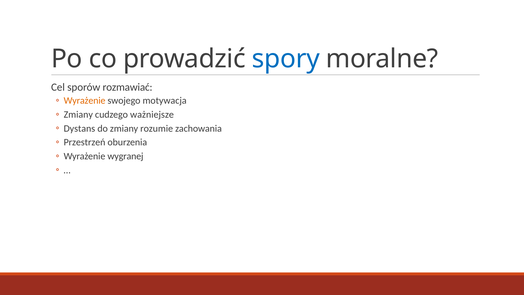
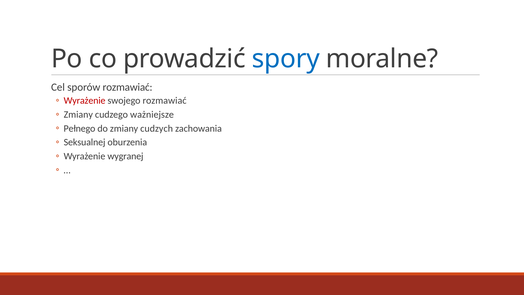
Wyrażenie at (85, 101) colour: orange -> red
swojego motywacja: motywacja -> rozmawiać
Dystans: Dystans -> Pełnego
rozumie: rozumie -> cudzych
Przestrzeń: Przestrzeń -> Seksualnej
